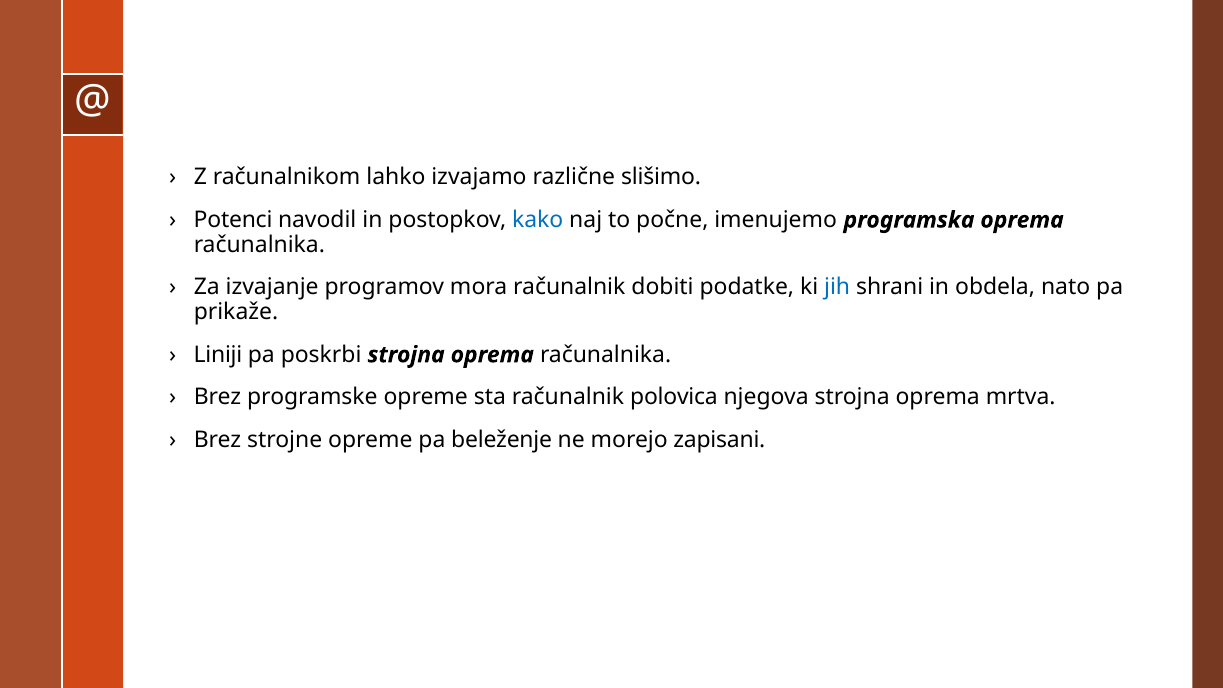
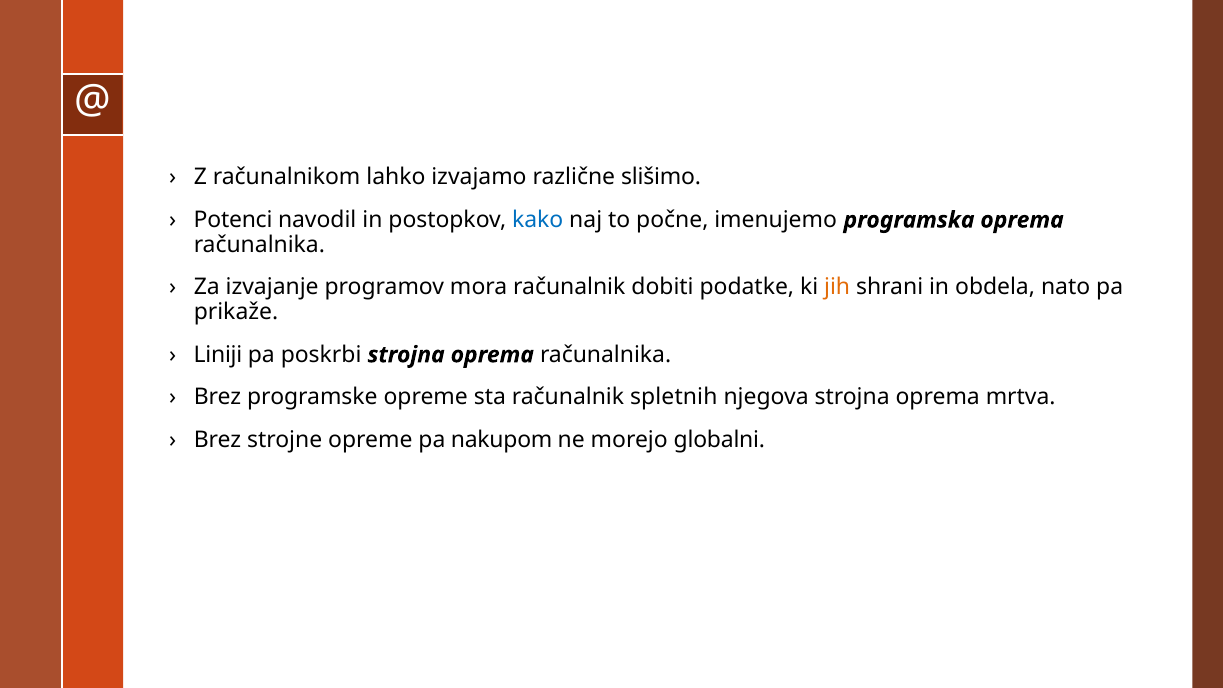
jih colour: blue -> orange
polovica: polovica -> spletnih
beleženje: beleženje -> nakupom
zapisani: zapisani -> globalni
